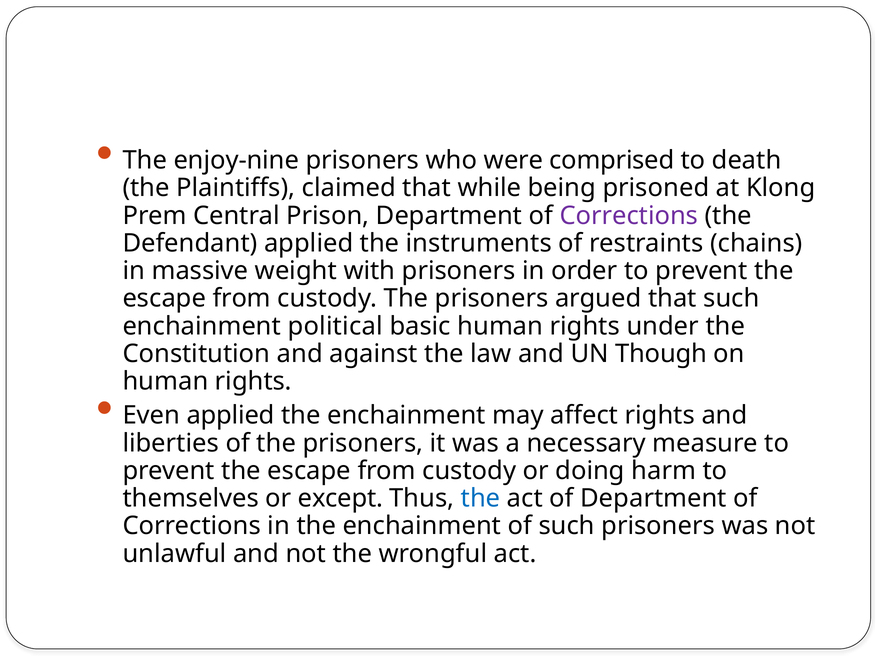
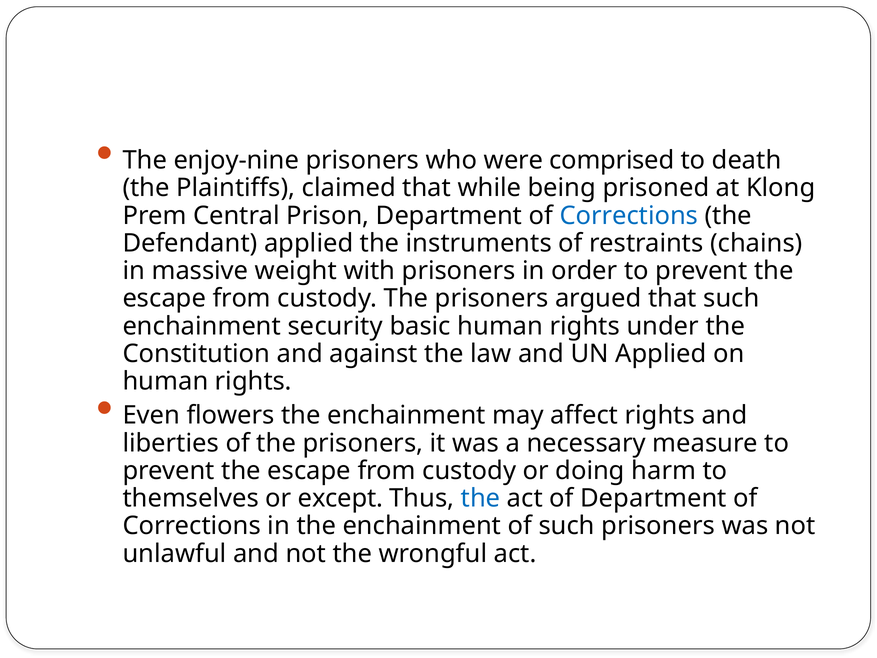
Corrections at (629, 216) colour: purple -> blue
political: political -> security
UN Though: Though -> Applied
Even applied: applied -> flowers
